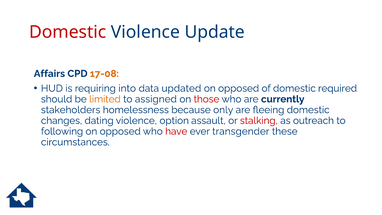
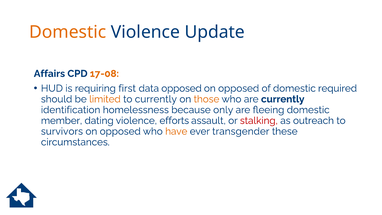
Domestic at (68, 32) colour: red -> orange
into: into -> first
data updated: updated -> opposed
to assigned: assigned -> currently
those colour: red -> orange
stakeholders: stakeholders -> identification
changes: changes -> member
option: option -> efforts
following: following -> survivors
have colour: red -> orange
